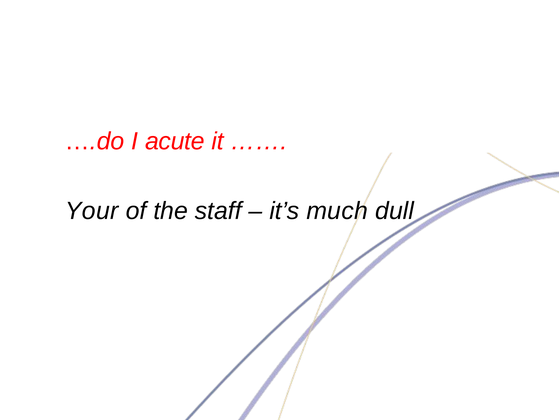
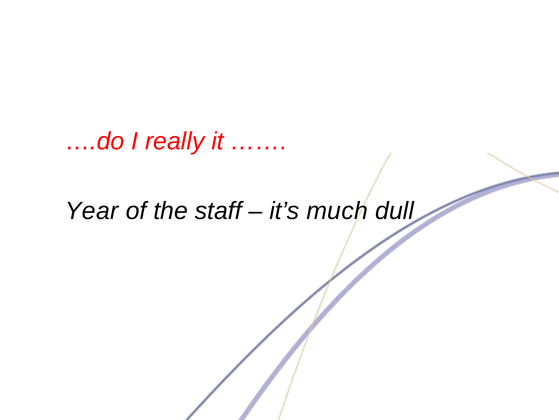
acute: acute -> really
Your: Your -> Year
